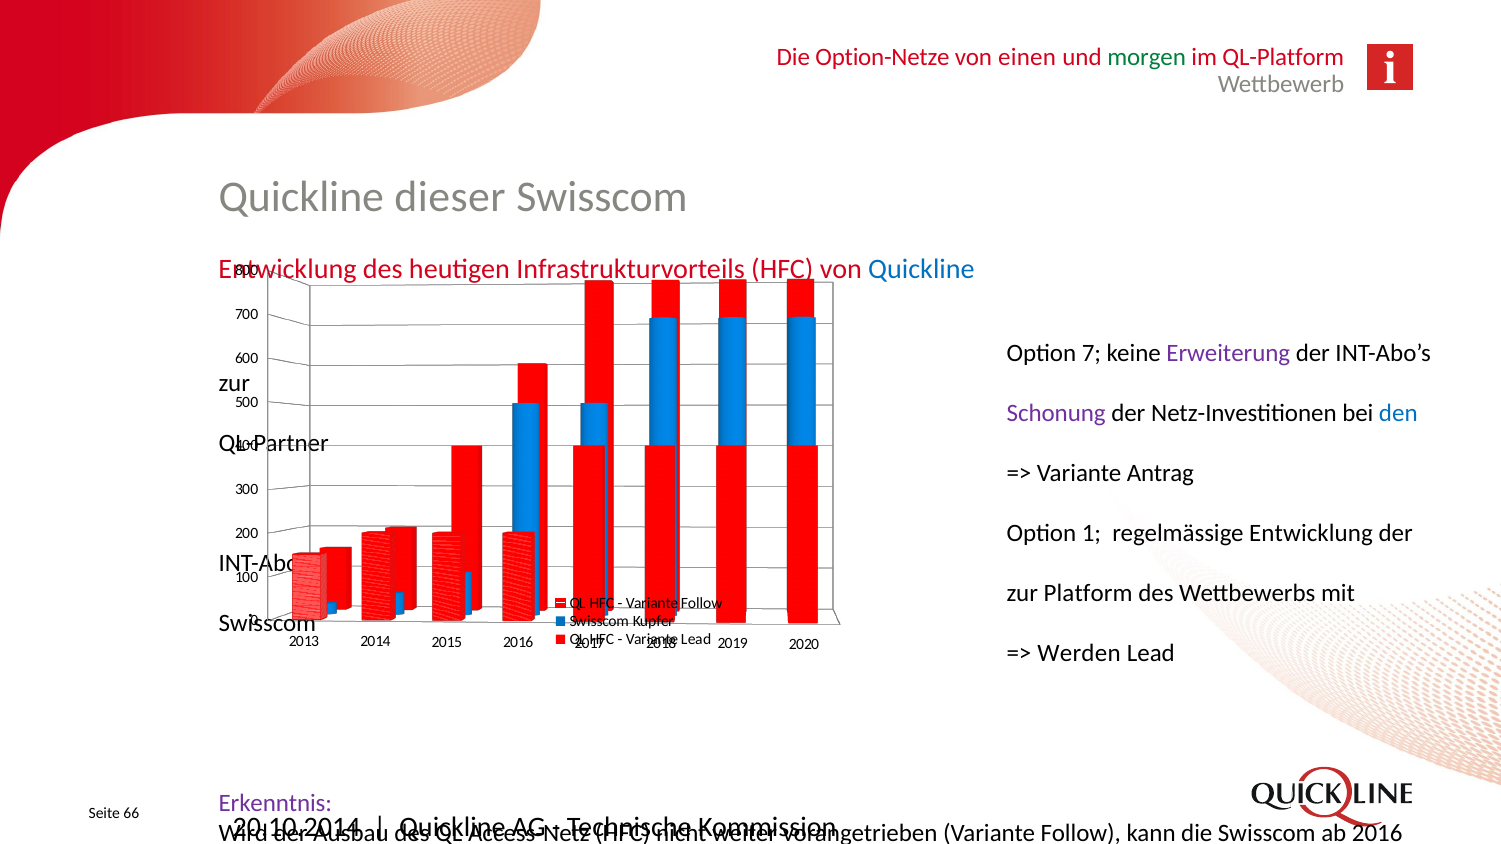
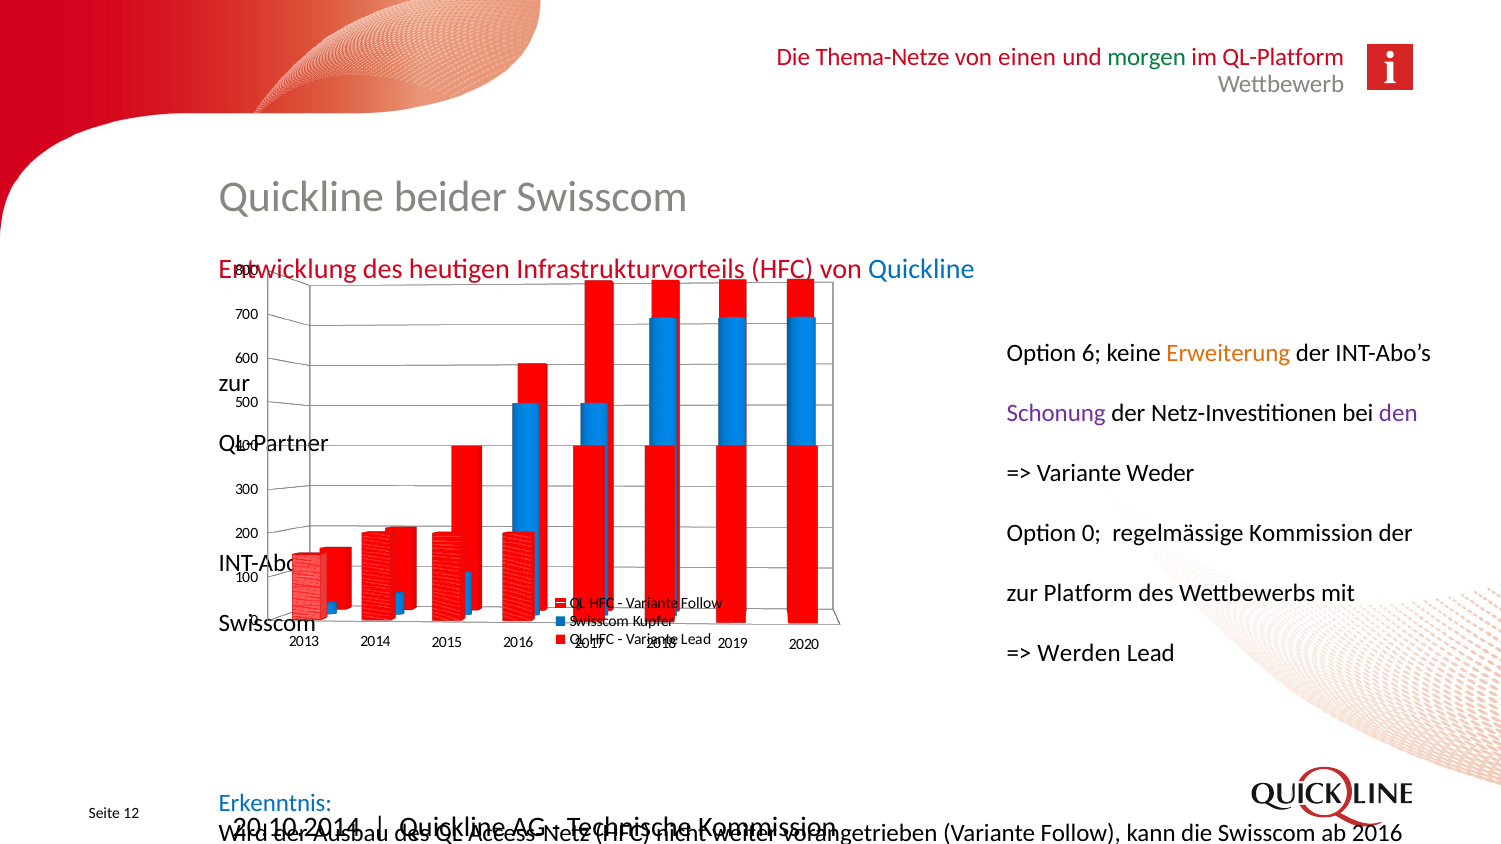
Option-Netze: Option-Netze -> Thema-Netze
dieser: dieser -> beider
7: 7 -> 6
Erweiterung colour: purple -> orange
den colour: blue -> purple
Antrag: Antrag -> Weder
Option 1: 1 -> 0
regelmässige Entwicklung: Entwicklung -> Kommission
Erkenntnis colour: purple -> blue
66: 66 -> 12
